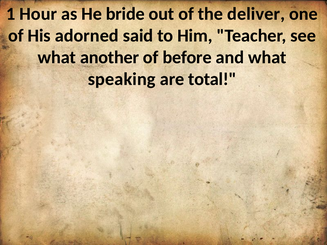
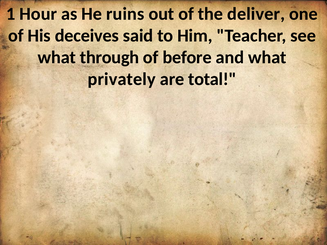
bride: bride -> ruins
adorned: adorned -> deceives
another: another -> through
speaking: speaking -> privately
